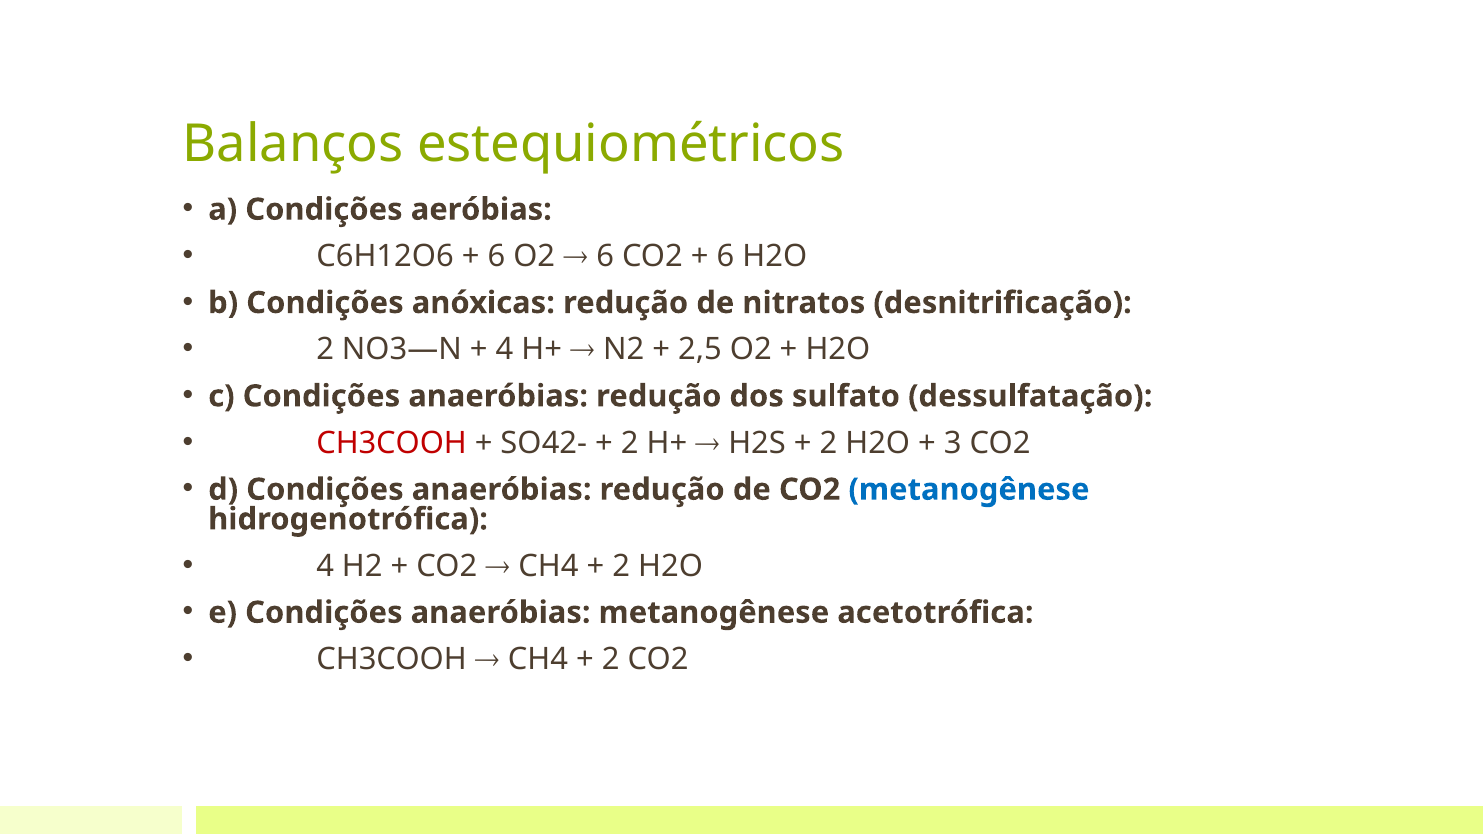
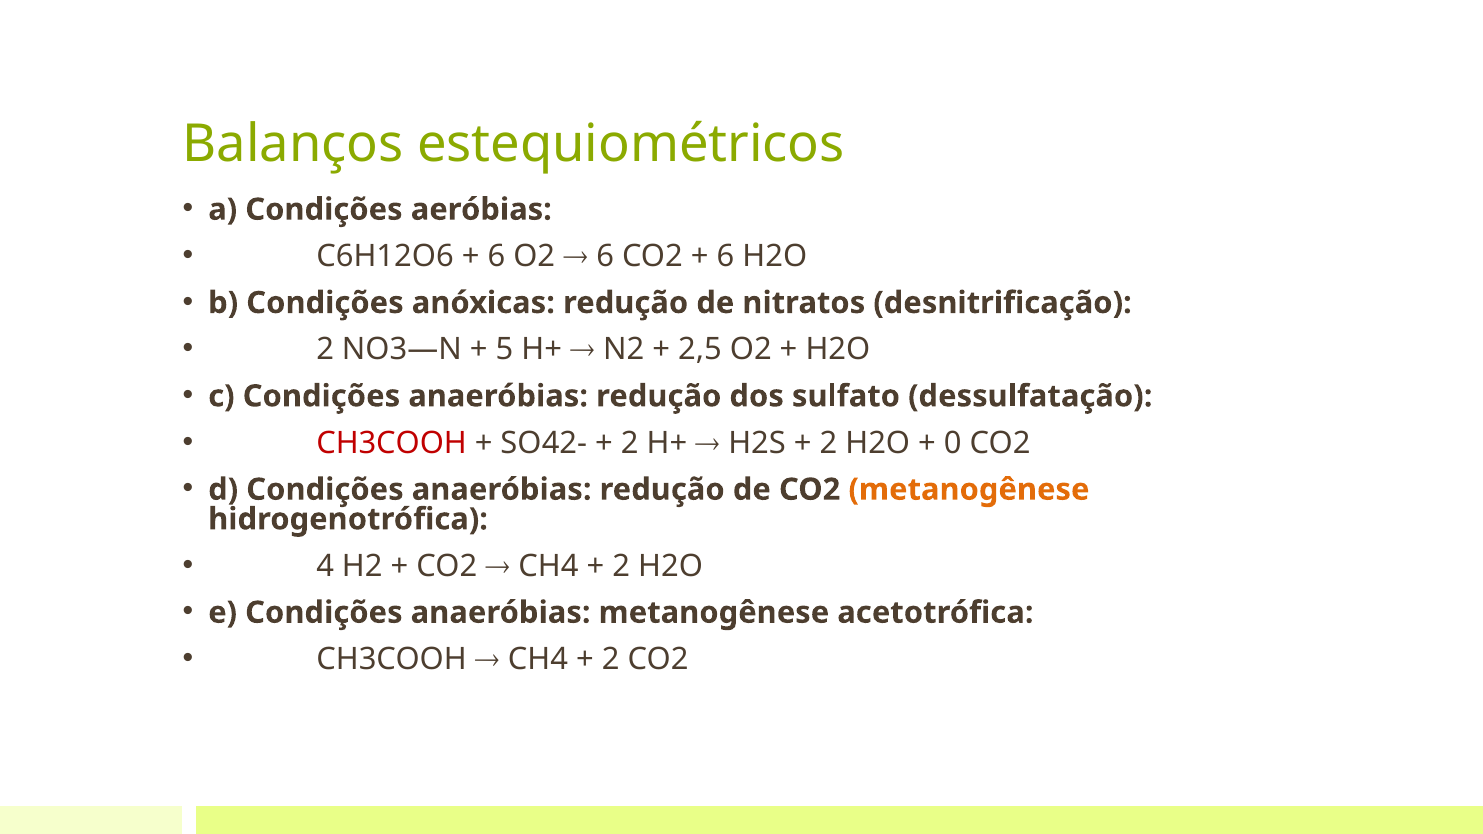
4 at (505, 350): 4 -> 5
3: 3 -> 0
metanogênese at (969, 490) colour: blue -> orange
